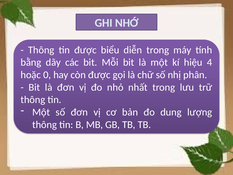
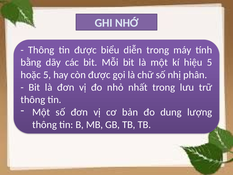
hiệu 4: 4 -> 5
hoặc 0: 0 -> 5
